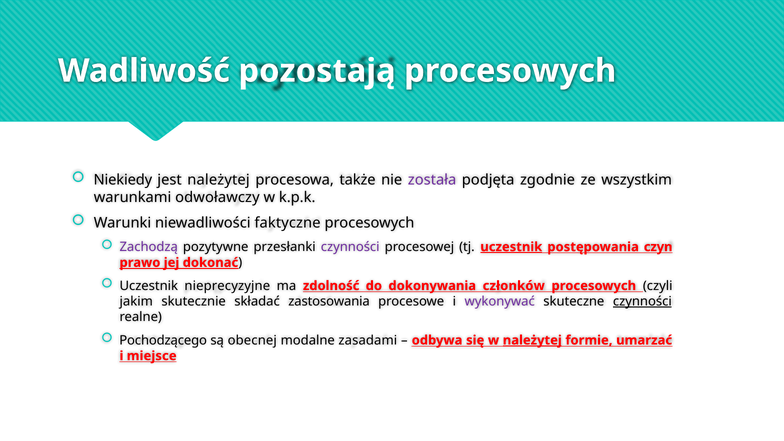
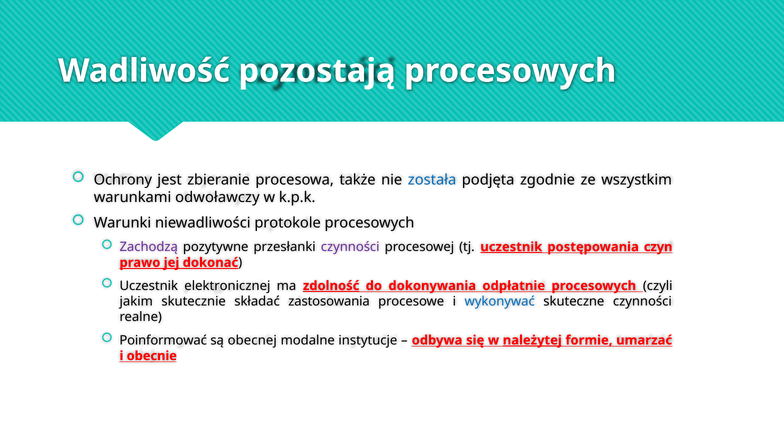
Niekiedy: Niekiedy -> Ochrony
jest należytej: należytej -> zbieranie
została colour: purple -> blue
faktyczne: faktyczne -> protokole
nieprecyzyjne: nieprecyzyjne -> elektronicznej
zdolność underline: none -> present
członków: członków -> odpłatnie
wykonywać colour: purple -> blue
czynności at (642, 301) underline: present -> none
Pochodzącego: Pochodzącego -> Poinformować
zasadami: zasadami -> instytucje
miejsce: miejsce -> obecnie
